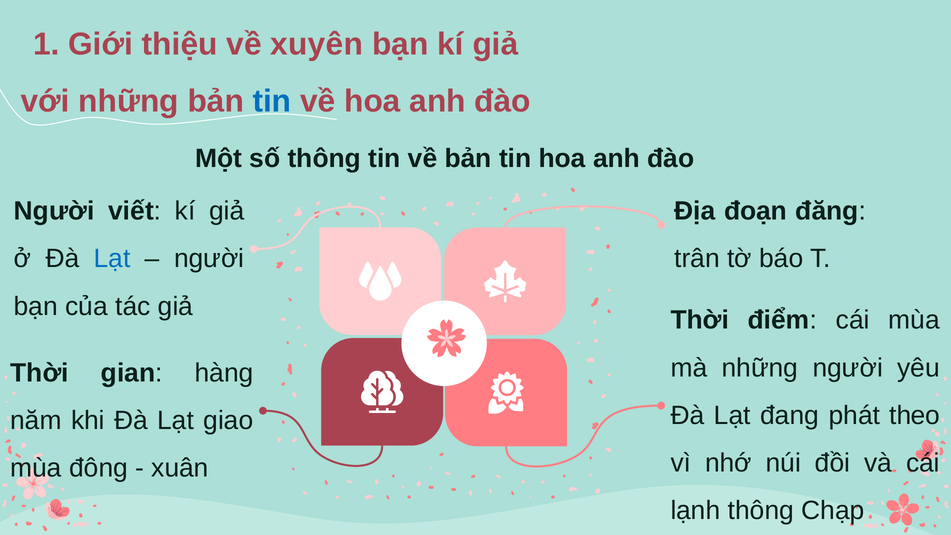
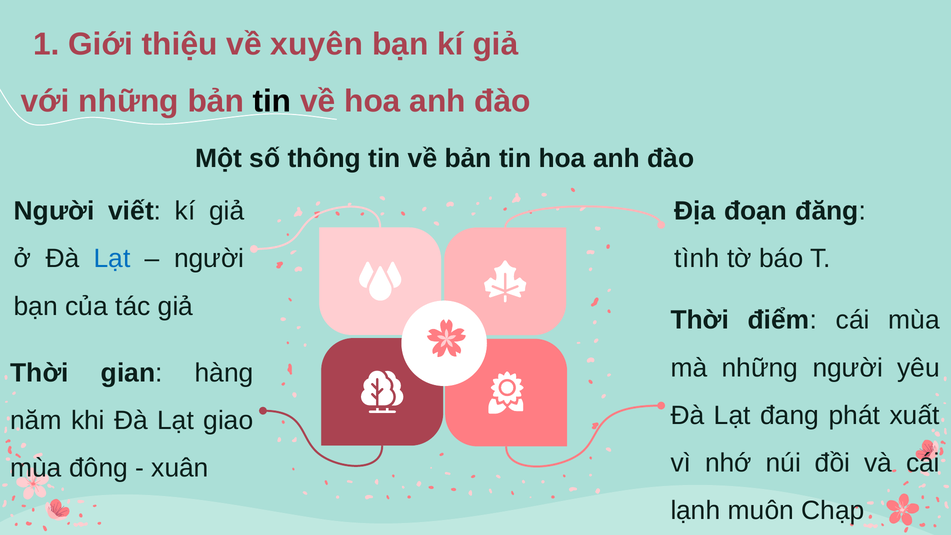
tin at (272, 101) colour: blue -> black
trân: trân -> tình
theo: theo -> xuất
lạnh thông: thông -> muôn
